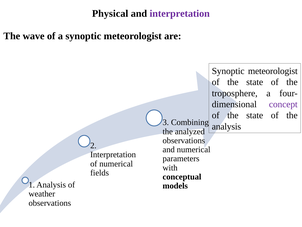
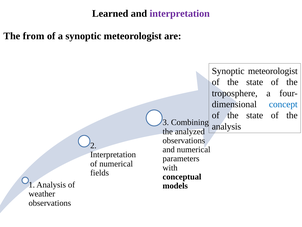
Physical: Physical -> Learned
wave: wave -> from
concept colour: purple -> blue
